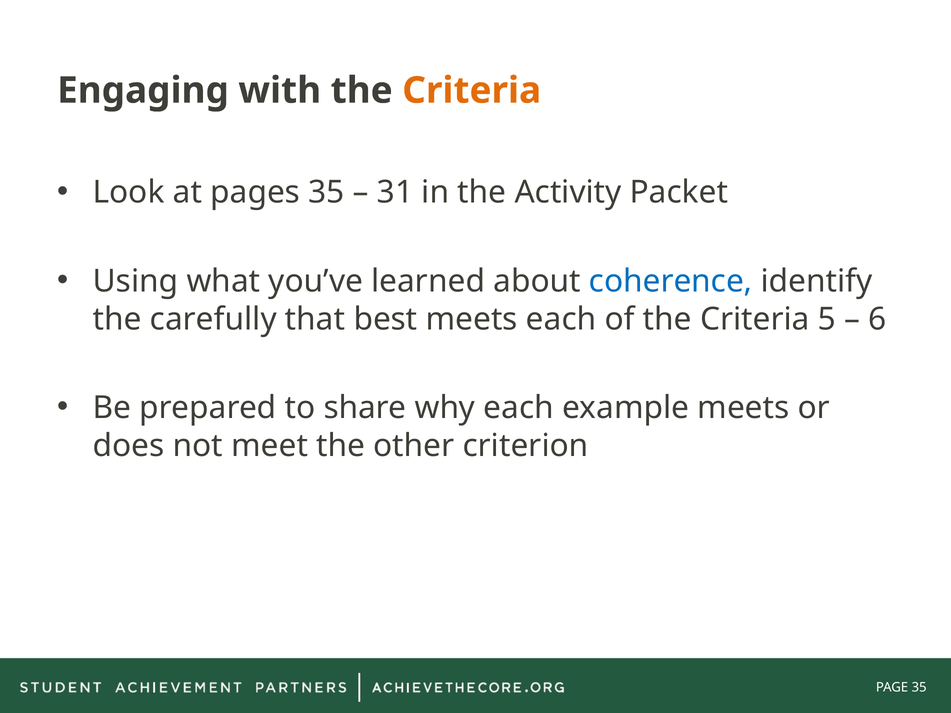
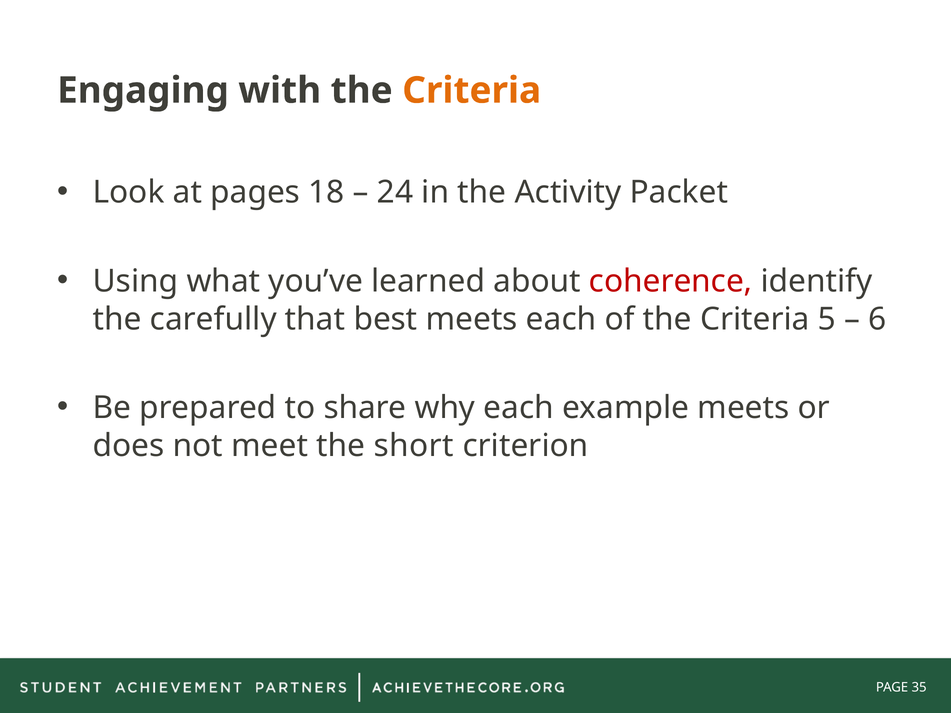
pages 35: 35 -> 18
31: 31 -> 24
coherence colour: blue -> red
other: other -> short
